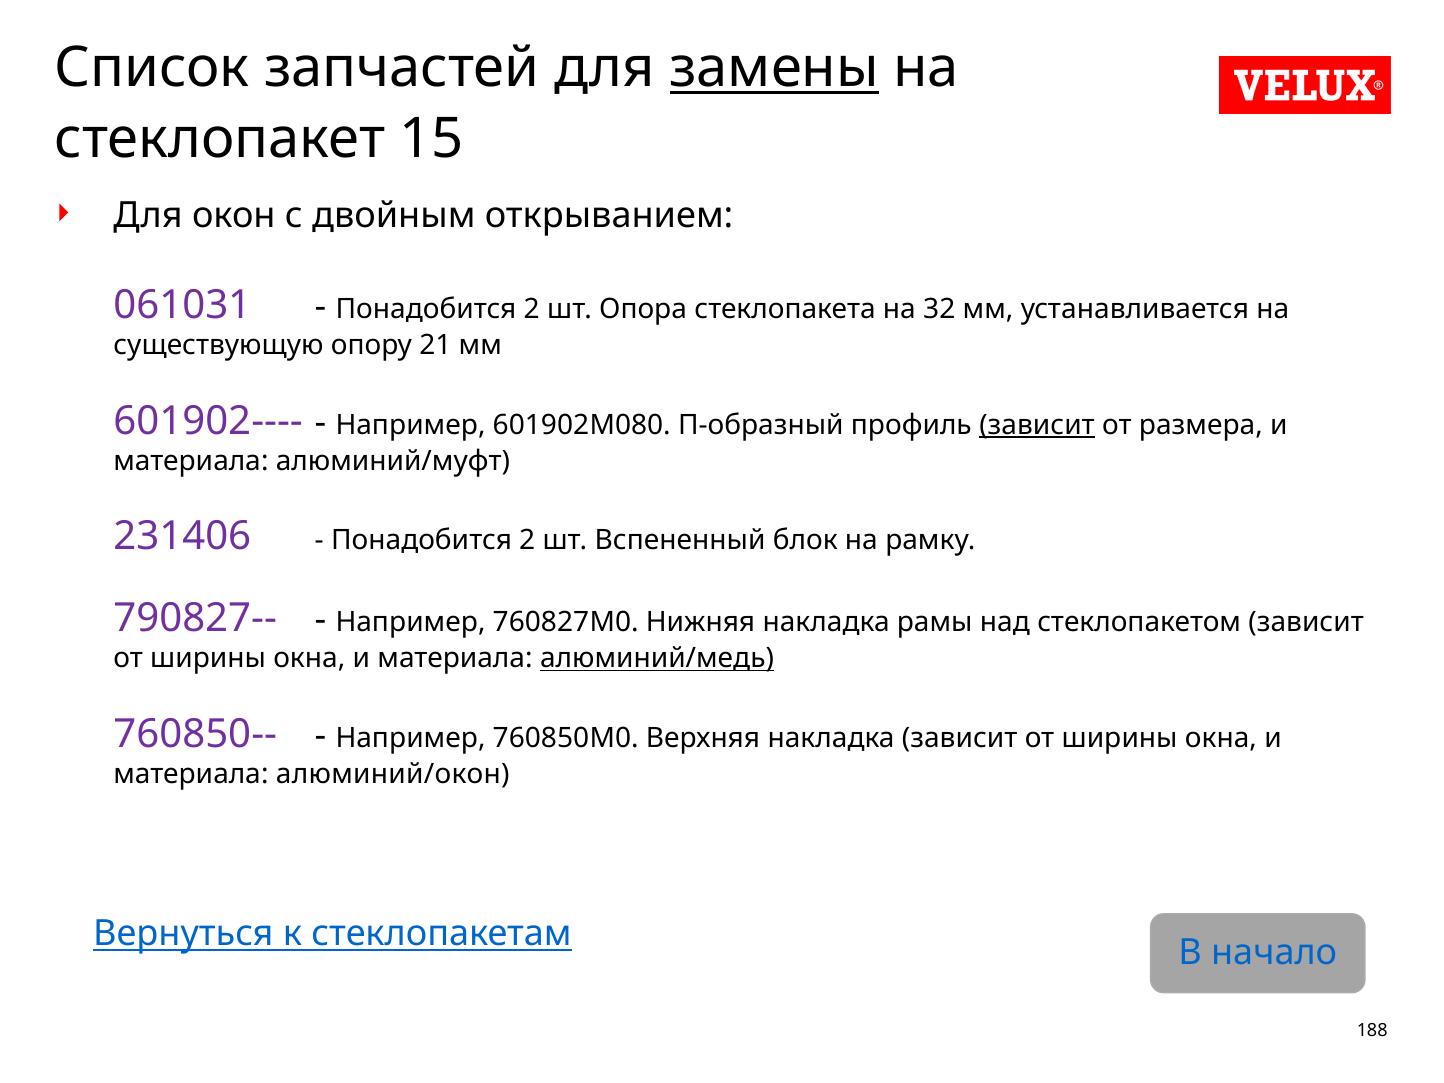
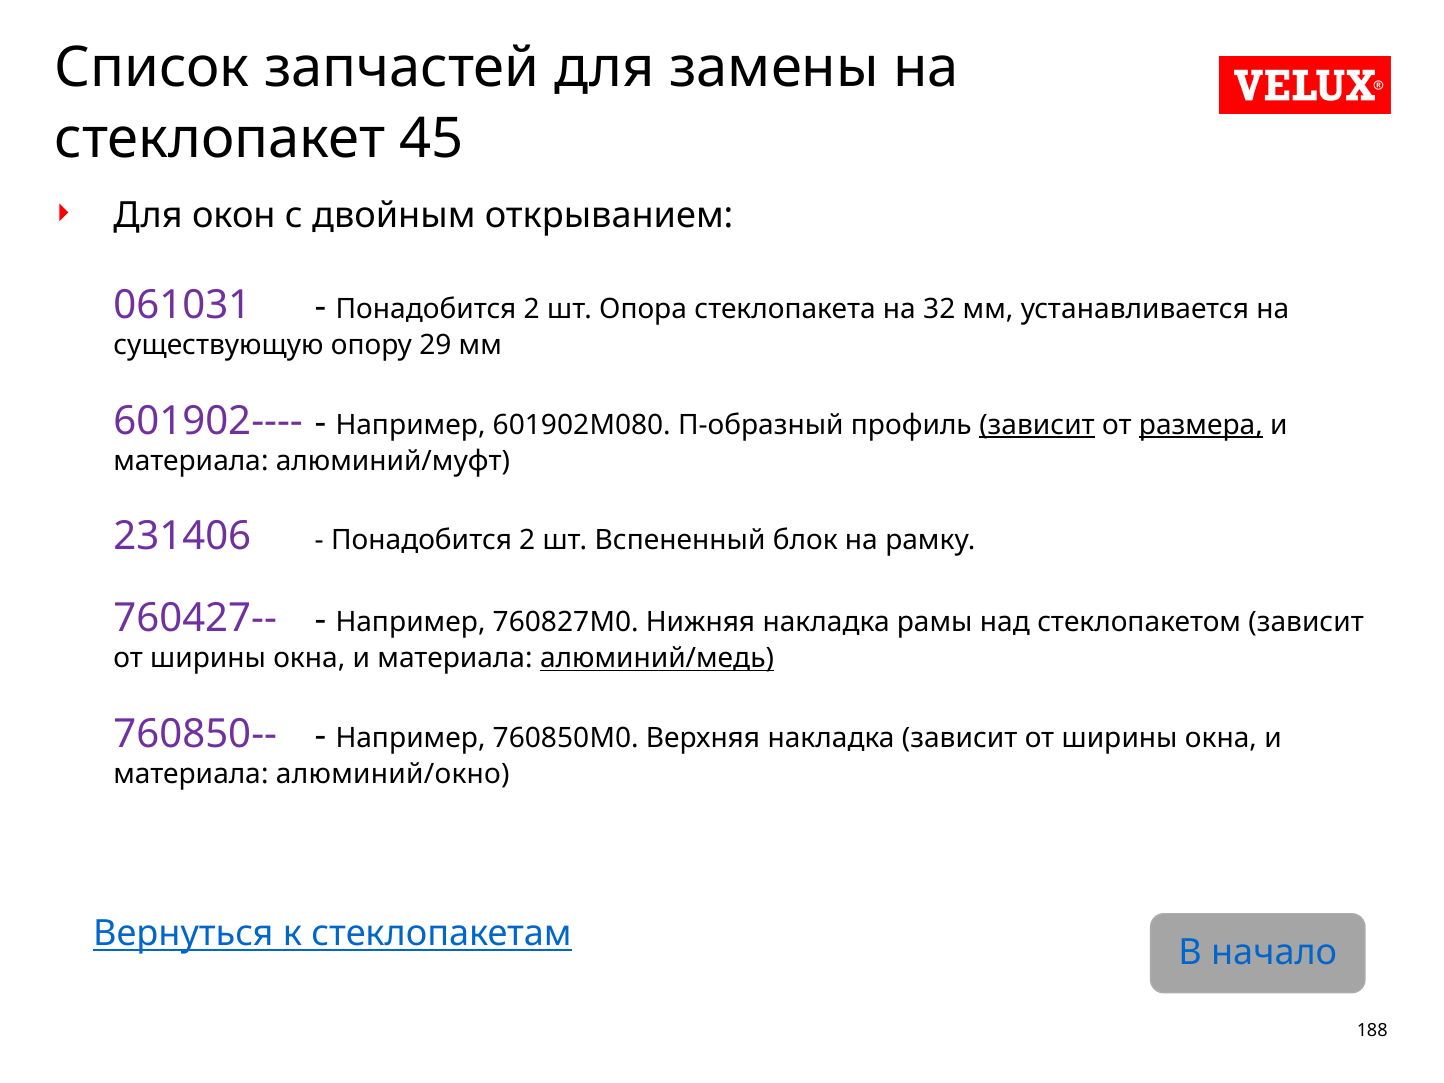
замены underline: present -> none
15: 15 -> 45
21: 21 -> 29
размера underline: none -> present
790827--: 790827-- -> 760427--
алюминий/окон: алюминий/окон -> алюминий/окно
